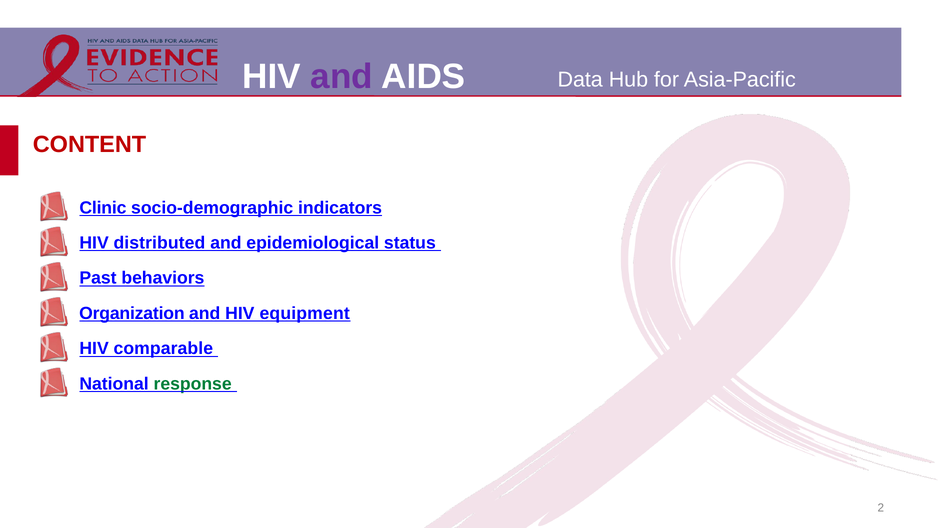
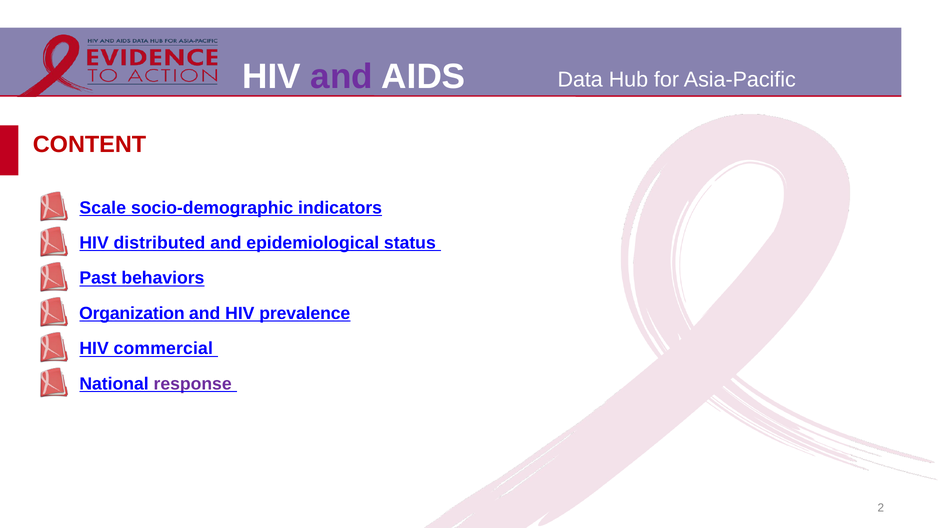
Clinic: Clinic -> Scale
equipment: equipment -> prevalence
comparable: comparable -> commercial
response colour: green -> purple
